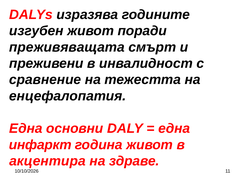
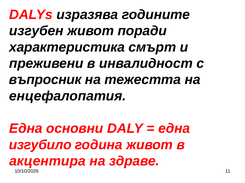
преживяващата: преживяващата -> характеристика
сравнение: сравнение -> въпросник
инфаркт: инфаркт -> изгубило
